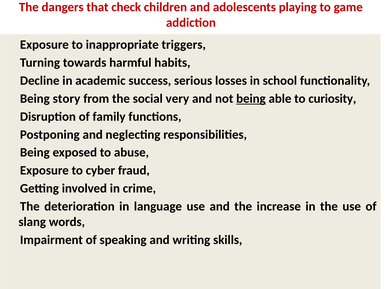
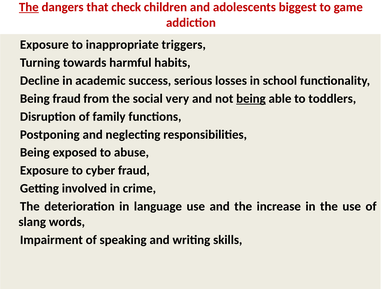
The at (29, 7) underline: none -> present
playing: playing -> biggest
story at (66, 98): story -> fraud
curiosity: curiosity -> toddlers
